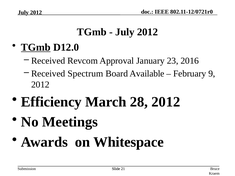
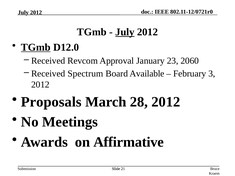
July at (125, 32) underline: none -> present
2016: 2016 -> 2060
9: 9 -> 3
Efficiency: Efficiency -> Proposals
Whitespace: Whitespace -> Affirmative
